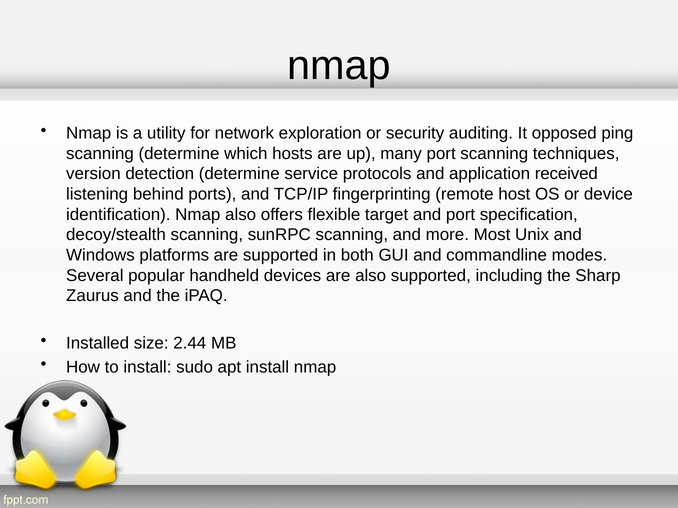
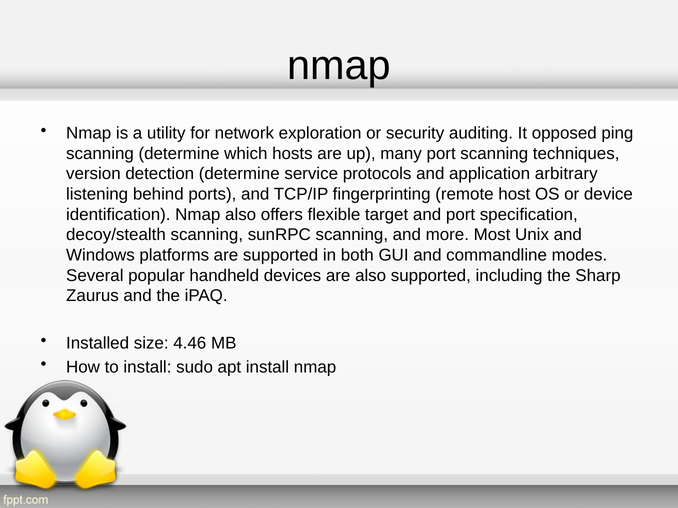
received: received -> arbitrary
2.44: 2.44 -> 4.46
